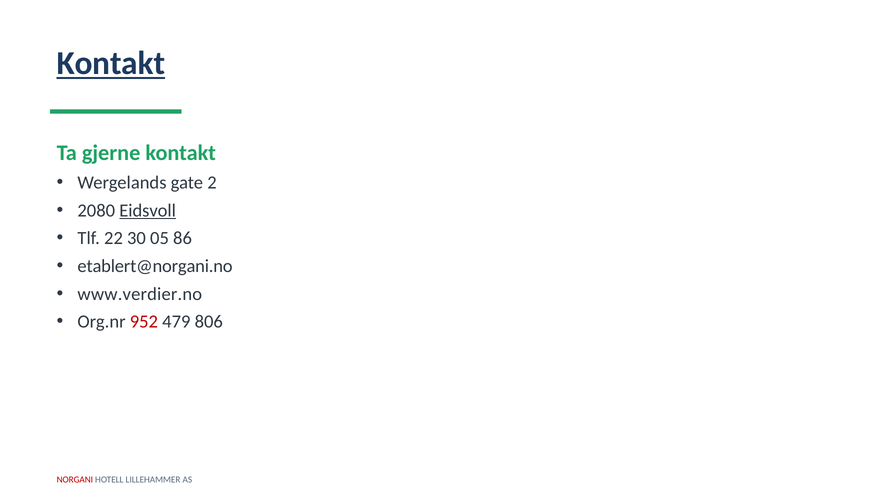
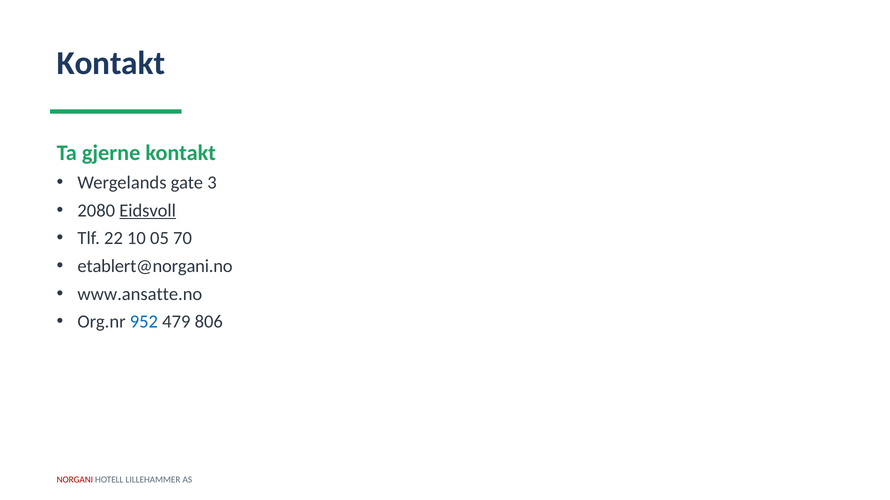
Kontakt at (111, 64) underline: present -> none
2: 2 -> 3
30: 30 -> 10
86: 86 -> 70
www.verdier.no: www.verdier.no -> www.ansatte.no
952 colour: red -> blue
